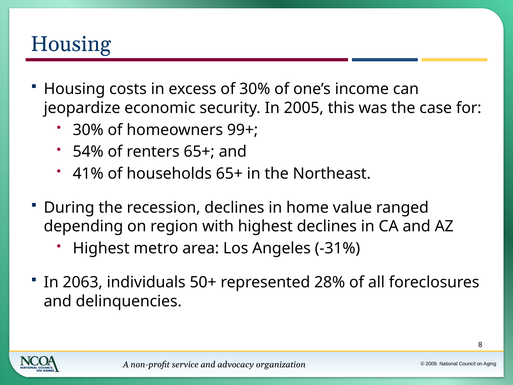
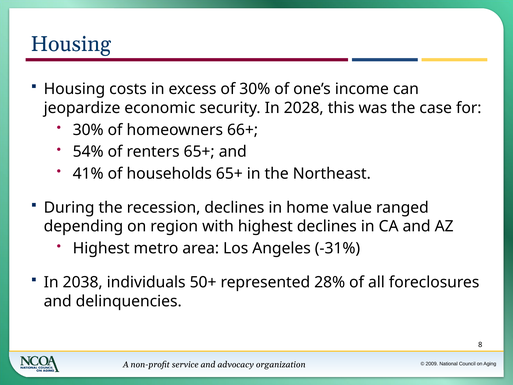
2005: 2005 -> 2028
99+: 99+ -> 66+
2063: 2063 -> 2038
